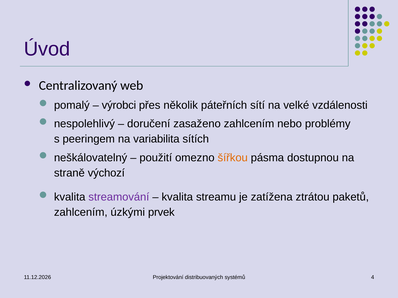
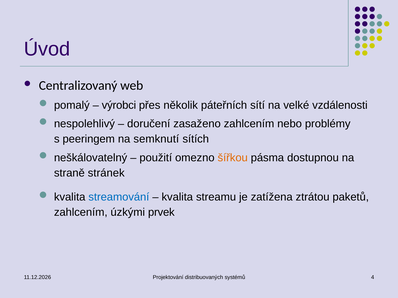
variabilita: variabilita -> semknutí
výchozí: výchozí -> stránek
streamování colour: purple -> blue
